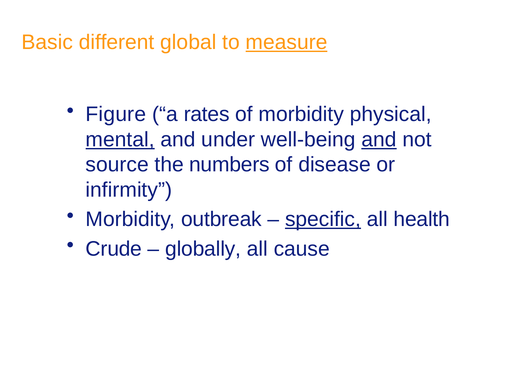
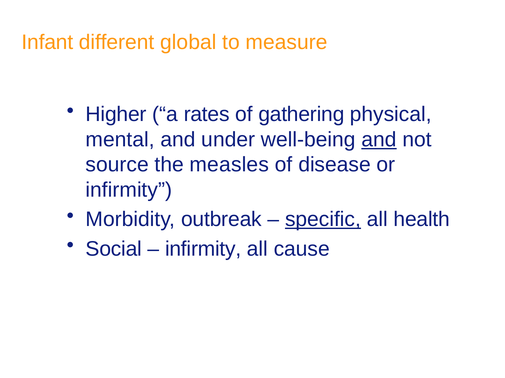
Basic: Basic -> Infant
measure underline: present -> none
Figure: Figure -> Higher
of morbidity: morbidity -> gathering
mental underline: present -> none
numbers: numbers -> measles
Crude: Crude -> Social
globally at (203, 249): globally -> infirmity
